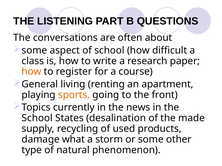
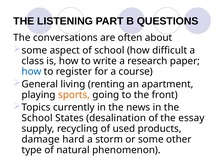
how at (31, 72) colour: orange -> blue
made: made -> essay
what: what -> hard
